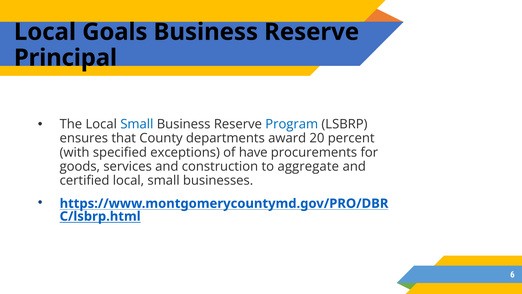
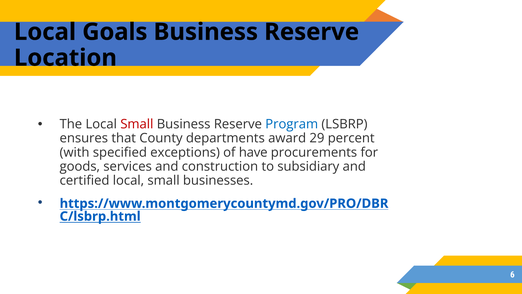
Principal: Principal -> Location
Small at (137, 124) colour: blue -> red
20: 20 -> 29
aggregate: aggregate -> subsidiary
